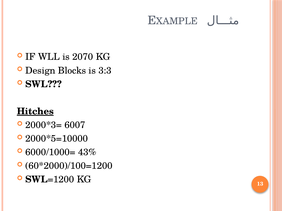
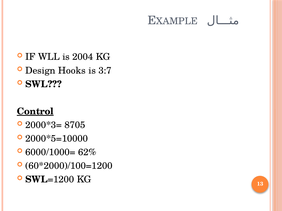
2070: 2070 -> 2004
Blocks: Blocks -> Hooks
3:3: 3:3 -> 3:7
Hitches: Hitches -> Control
6007: 6007 -> 8705
43%: 43% -> 62%
